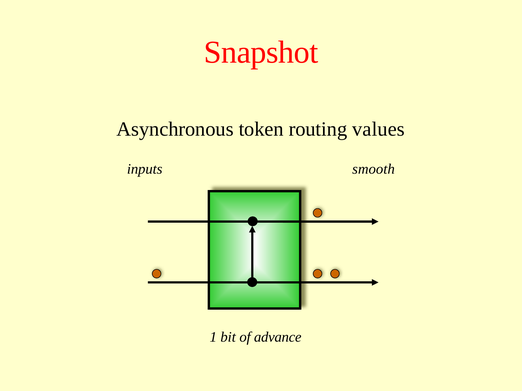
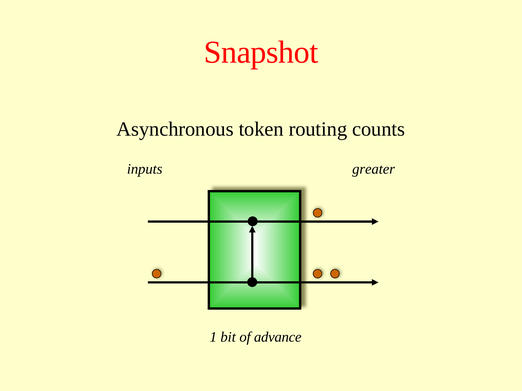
values: values -> counts
smooth: smooth -> greater
